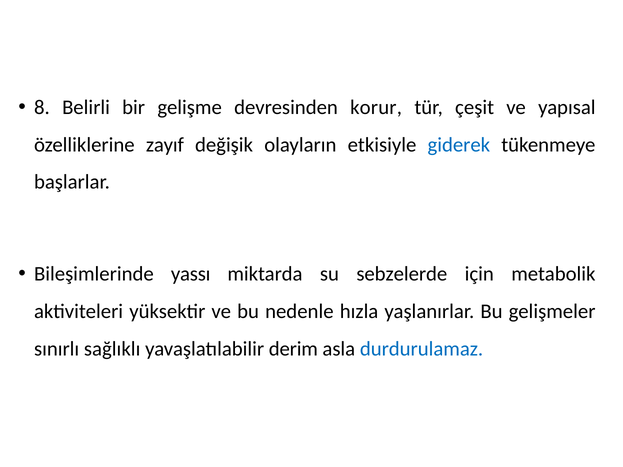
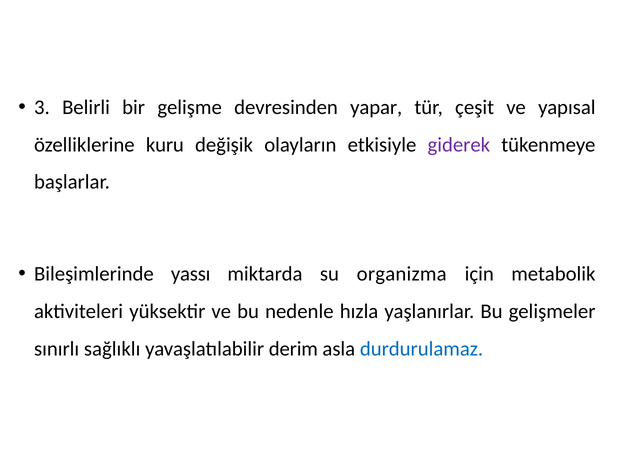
8: 8 -> 3
korur: korur -> yapar
zayıf: zayıf -> kuru
giderek colour: blue -> purple
sebzelerde: sebzelerde -> organizma
